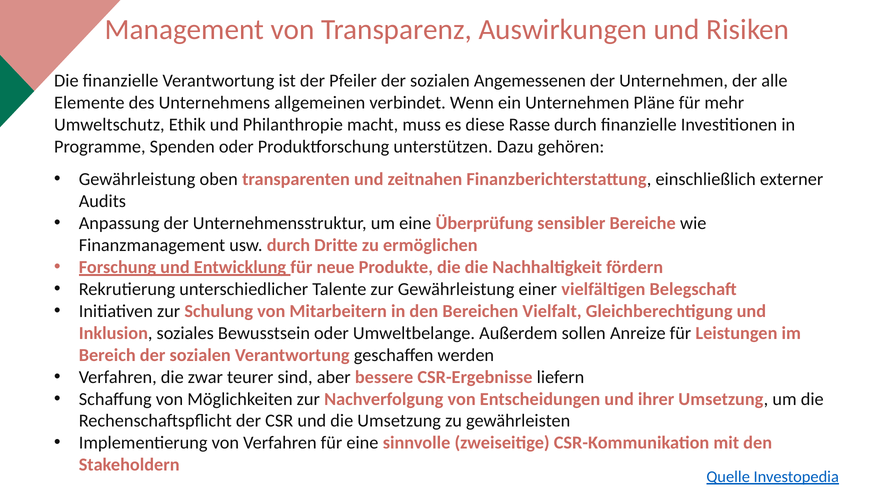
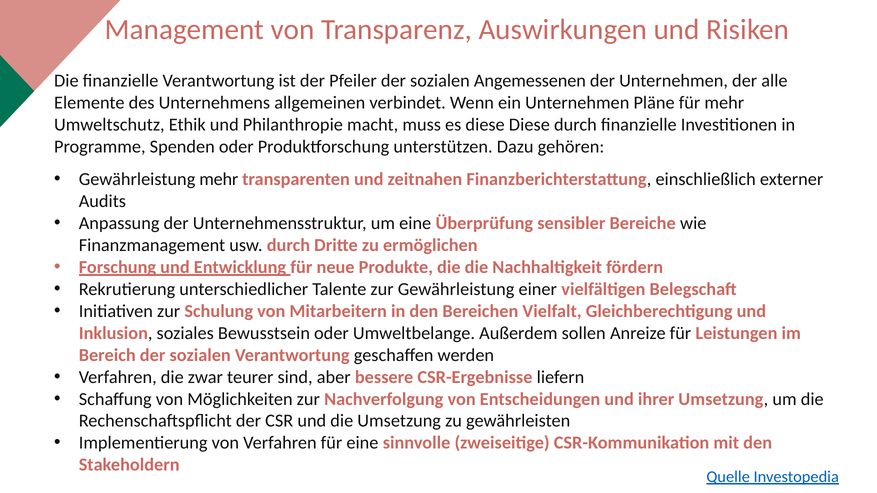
diese Rasse: Rasse -> Diese
Gewährleistung oben: oben -> mehr
